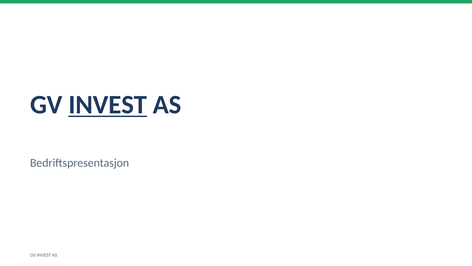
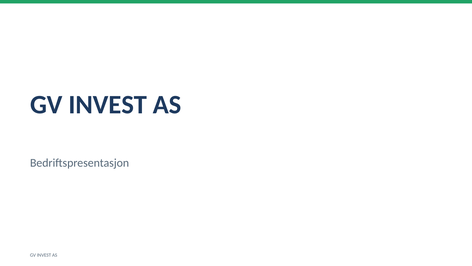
INVEST at (108, 105) underline: present -> none
